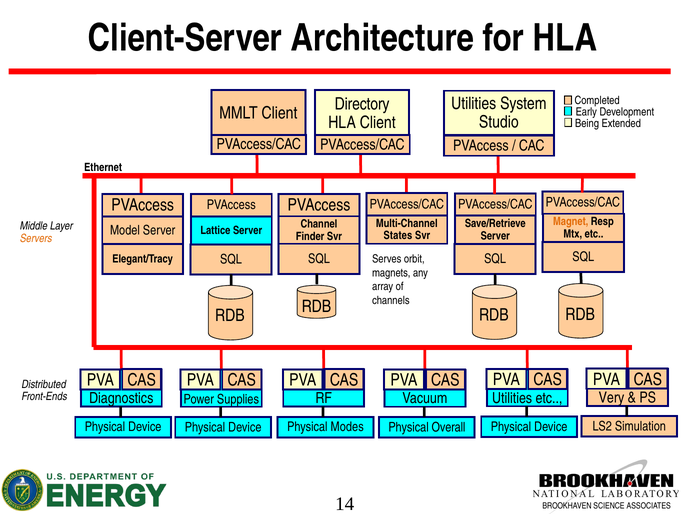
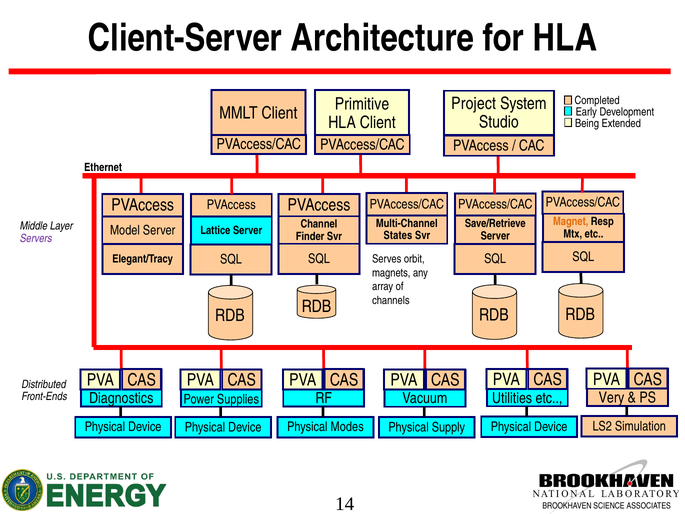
Utilities at (474, 104): Utilities -> Project
Directory: Directory -> Primitive
Servers colour: orange -> purple
Overall: Overall -> Supply
